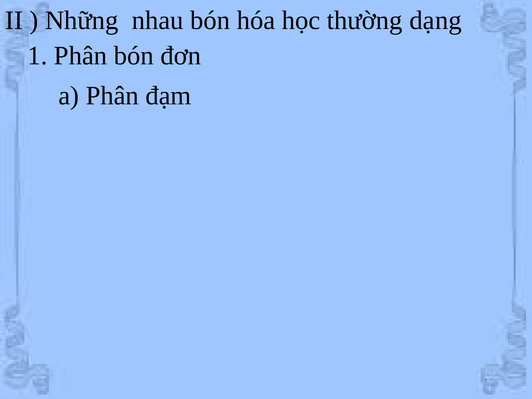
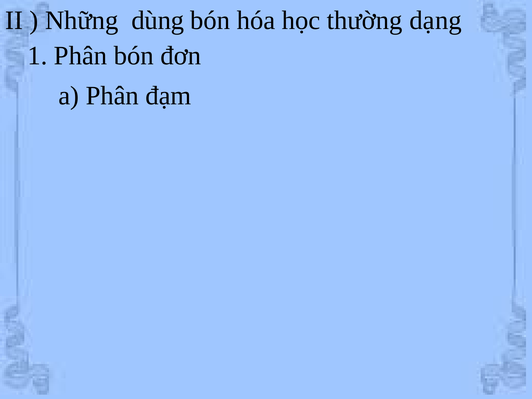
nhau: nhau -> dùng
